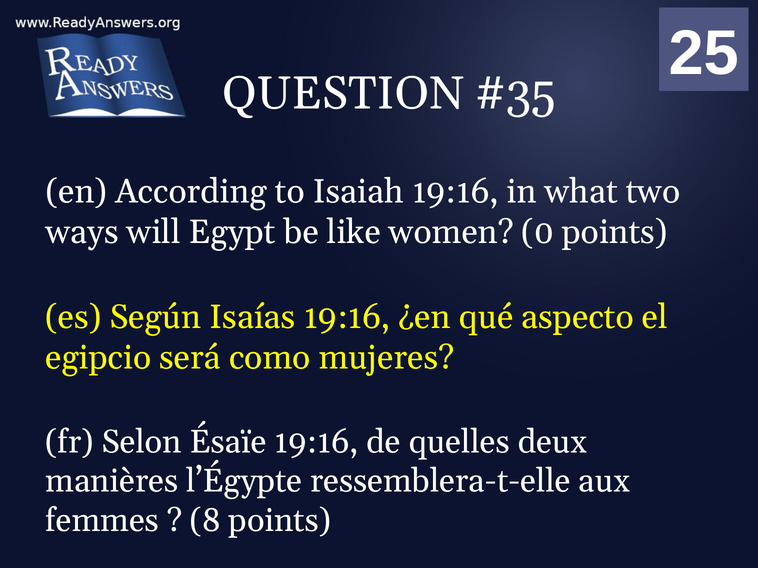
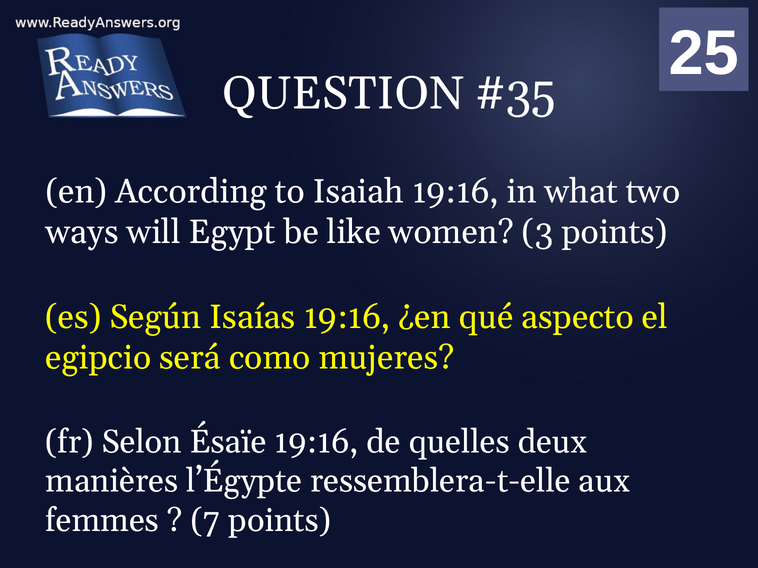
0: 0 -> 3
8: 8 -> 7
